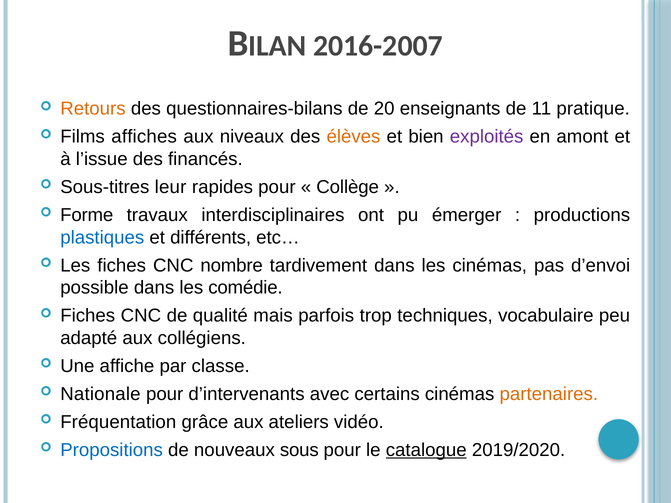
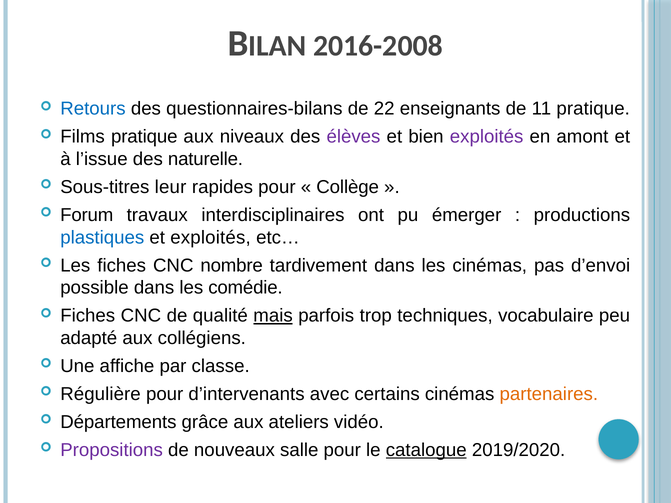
2016-2007: 2016-2007 -> 2016-2008
Retours colour: orange -> blue
20: 20 -> 22
Films affiches: affiches -> pratique
élèves colour: orange -> purple
financés: financés -> naturelle
Forme: Forme -> Forum
et différents: différents -> exploités
mais underline: none -> present
Nationale: Nationale -> Régulière
Fréquentation: Fréquentation -> Départements
Propositions colour: blue -> purple
sous: sous -> salle
